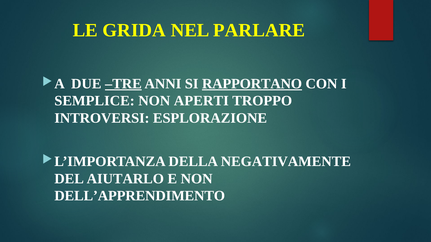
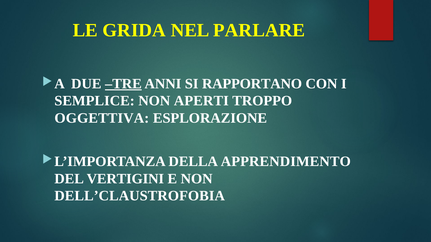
RAPPORTANO underline: present -> none
INTROVERSI: INTROVERSI -> OGGETTIVA
NEGATIVAMENTE: NEGATIVAMENTE -> APPRENDIMENTO
AIUTARLO: AIUTARLO -> VERTIGINI
DELL’APPRENDIMENTO: DELL’APPRENDIMENTO -> DELL’CLAUSTROFOBIA
